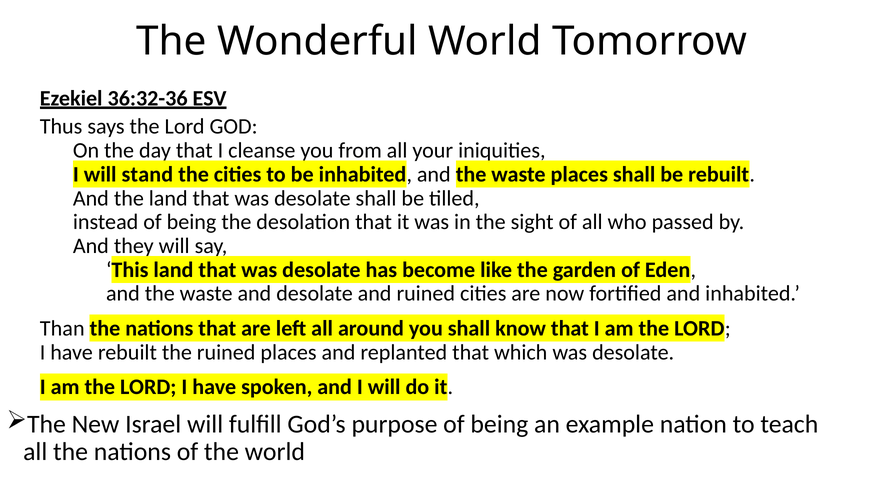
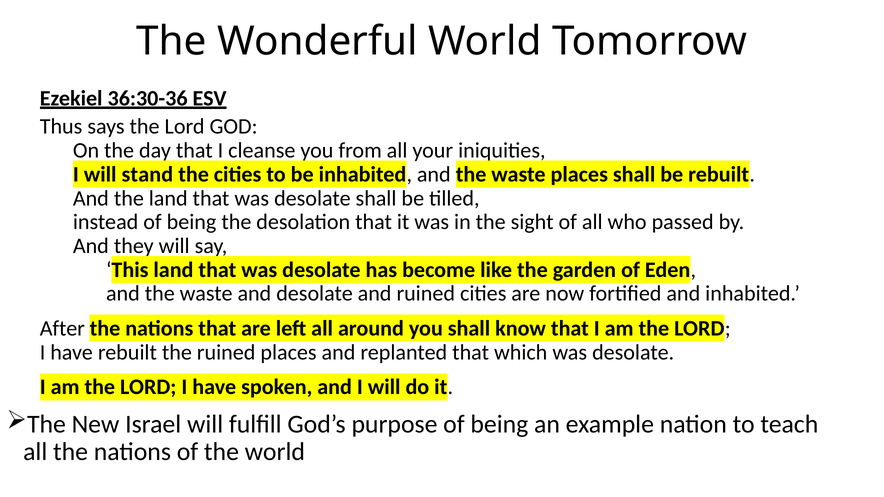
36:32-36: 36:32-36 -> 36:30-36
Than: Than -> After
